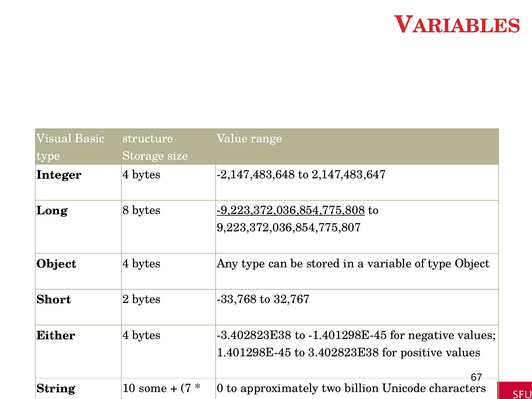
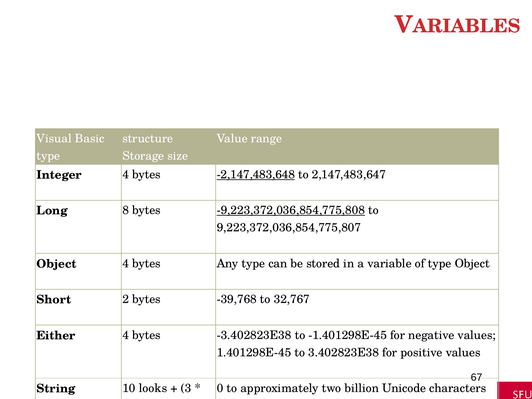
-2,147,483,648 underline: none -> present
-33,768: -33,768 -> -39,768
some: some -> looks
7: 7 -> 3
